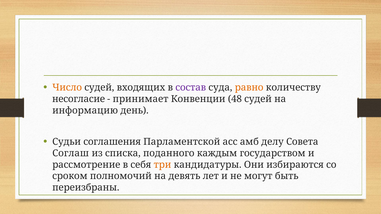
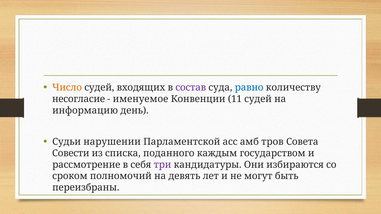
равно colour: orange -> blue
принимает: принимает -> именуемое
48: 48 -> 11
соглашения: соглашения -> нарушении
делу: делу -> тров
Соглаш: Соглаш -> Совести
три colour: orange -> purple
